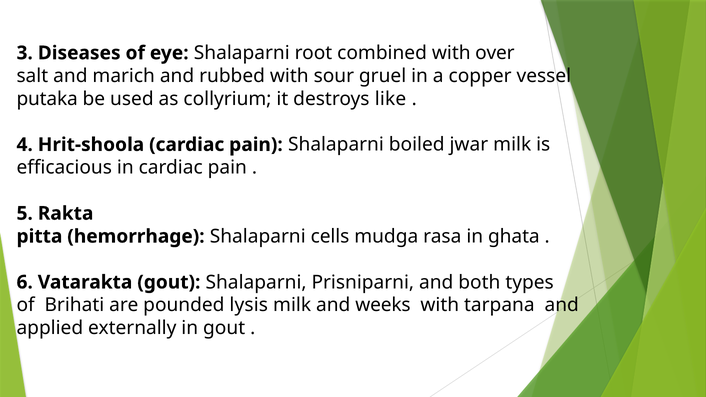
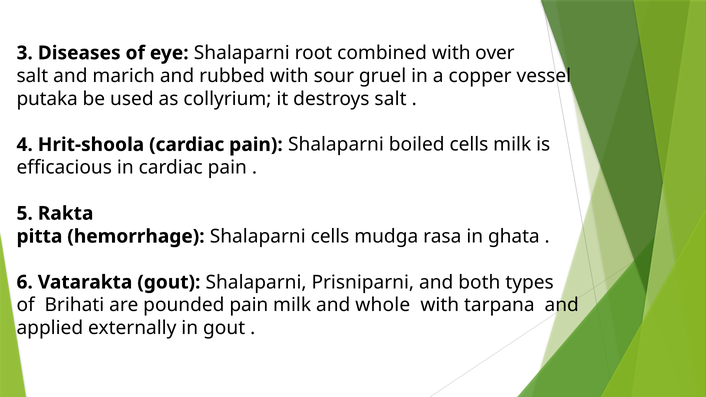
destroys like: like -> salt
boiled jwar: jwar -> cells
pounded lysis: lysis -> pain
weeks: weeks -> whole
